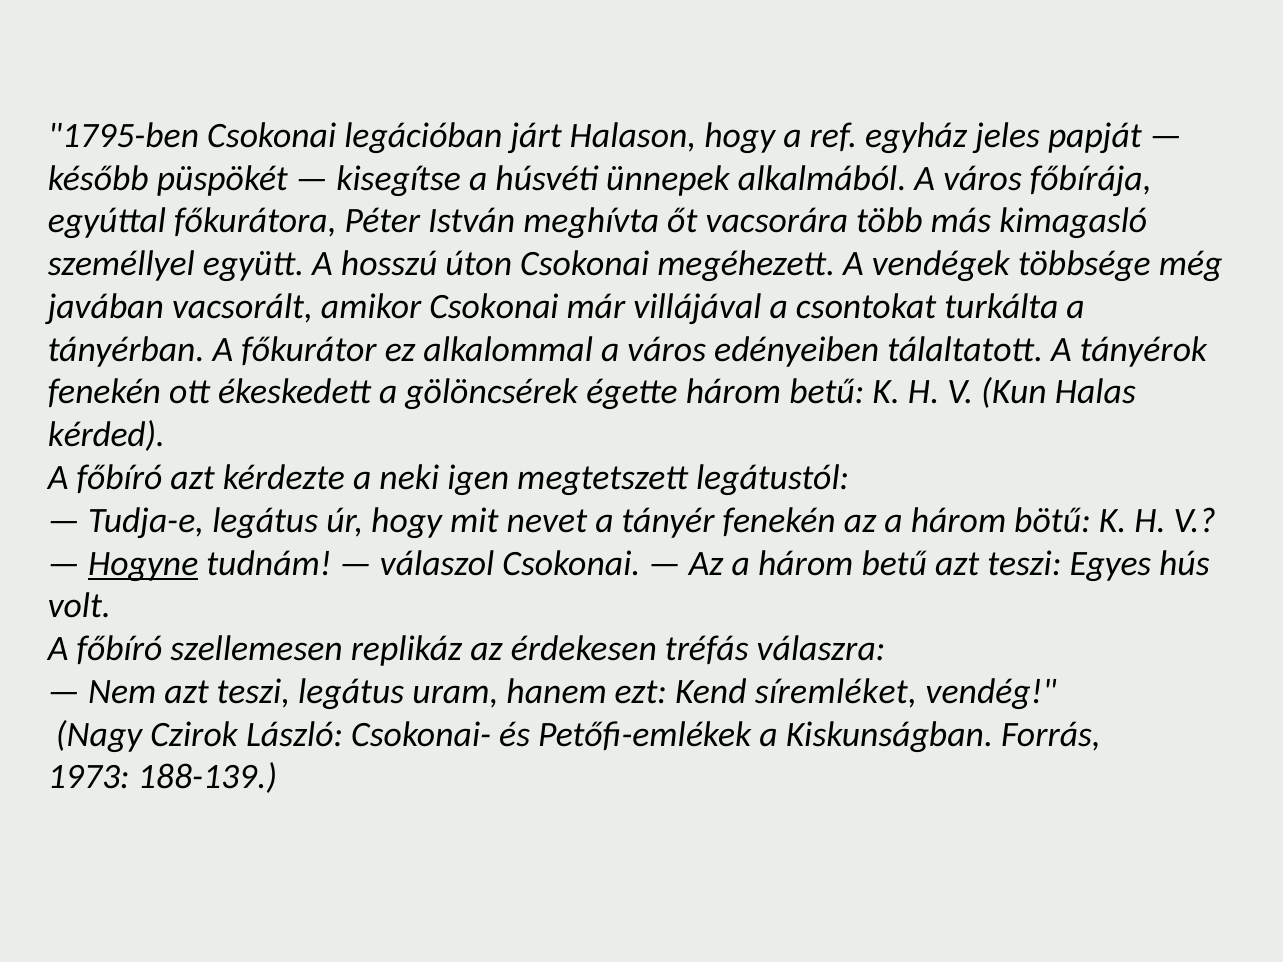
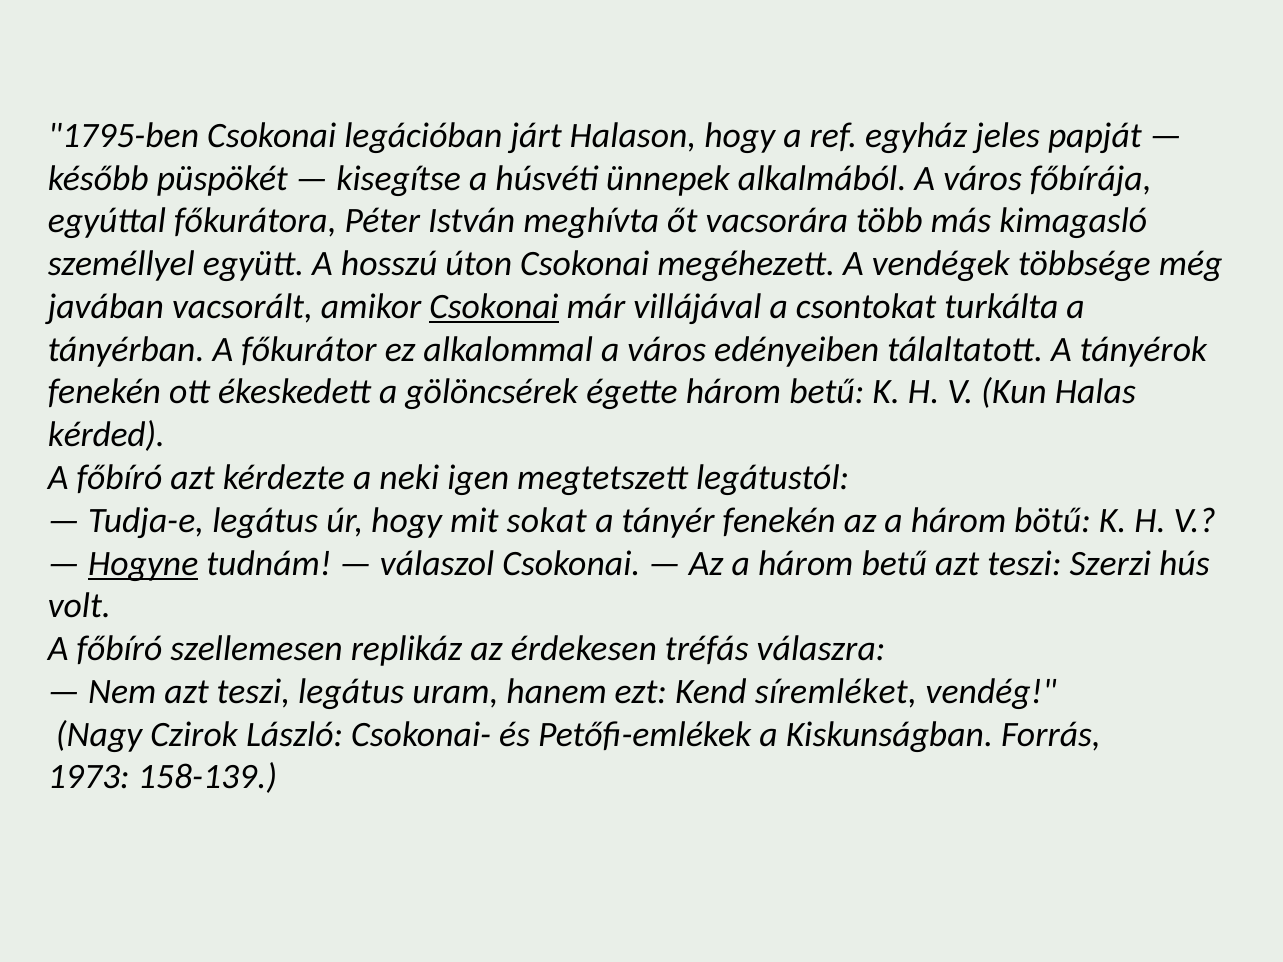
Csokonai at (494, 307) underline: none -> present
nevet: nevet -> sokat
Egyes: Egyes -> Szerzi
188-139: 188-139 -> 158-139
